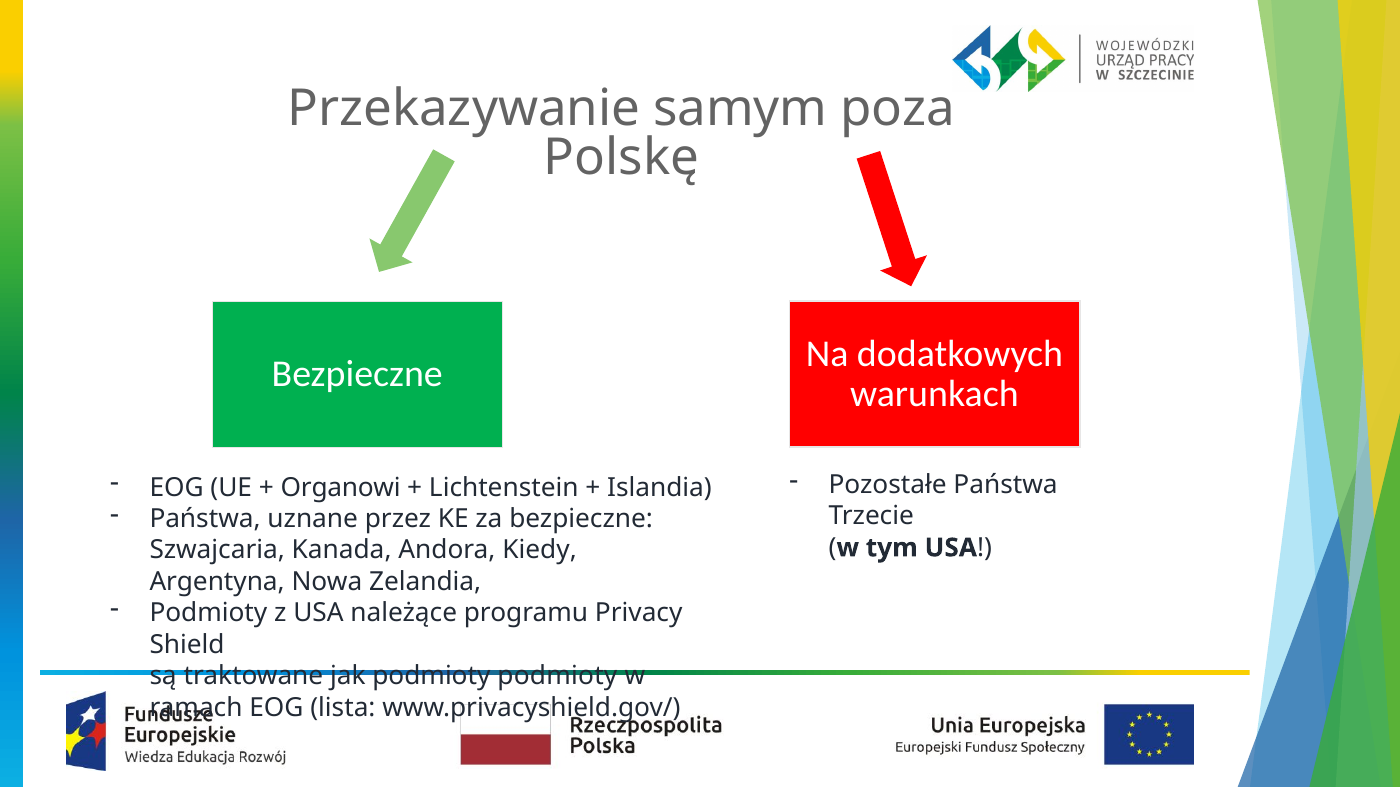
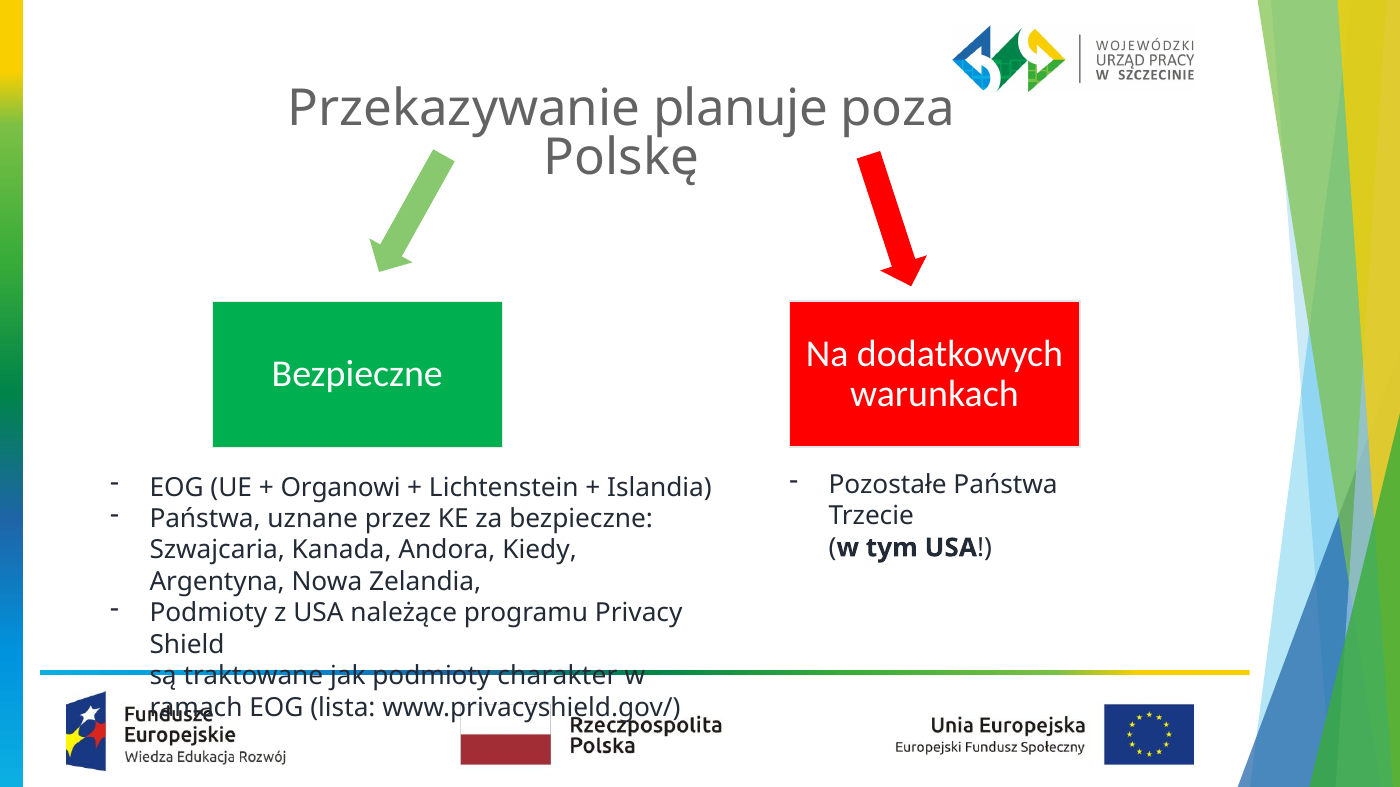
samym: samym -> planuje
podmioty podmioty: podmioty -> charakter
